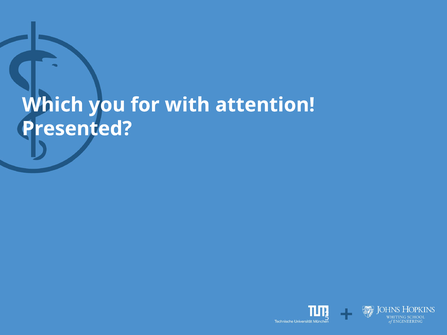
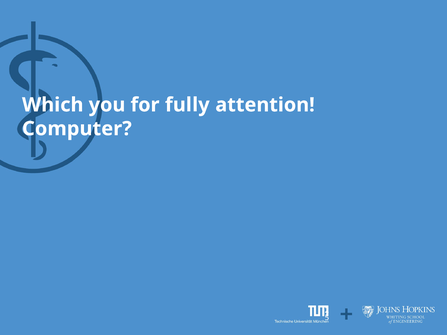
with: with -> fully
Presented: Presented -> Computer
